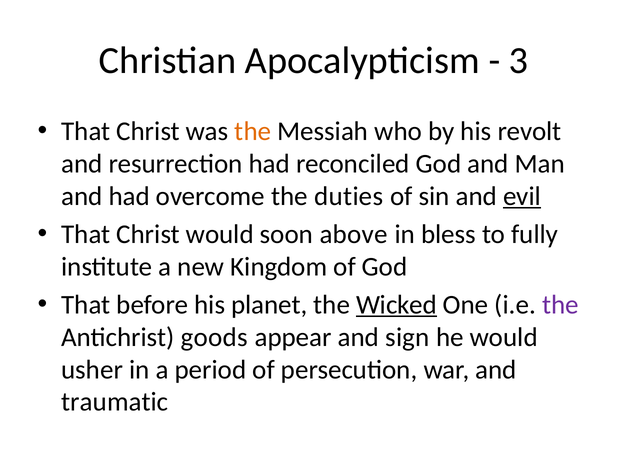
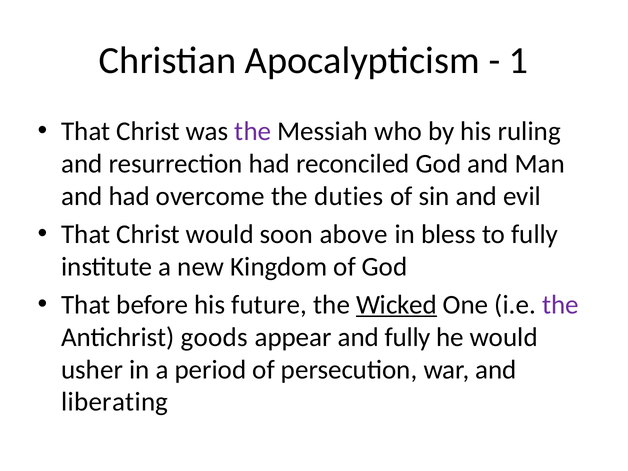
3: 3 -> 1
the at (253, 131) colour: orange -> purple
revolt: revolt -> ruling
evil underline: present -> none
planet: planet -> future
and sign: sign -> fully
traumatic: traumatic -> liberating
